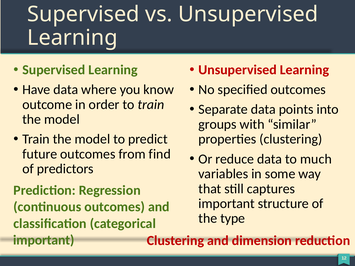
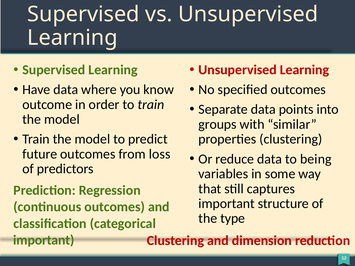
find: find -> loss
much: much -> being
